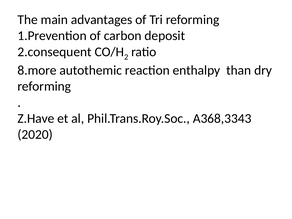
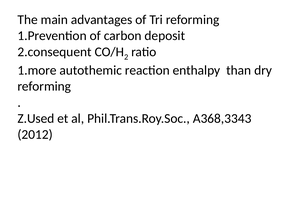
8.more: 8.more -> 1.more
Z.Have: Z.Have -> Z.Used
2020: 2020 -> 2012
